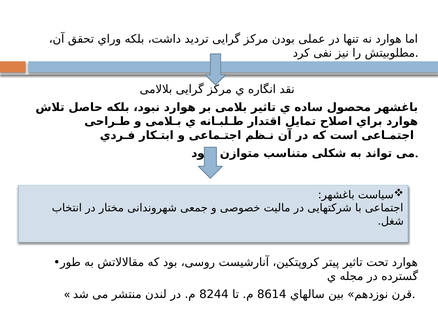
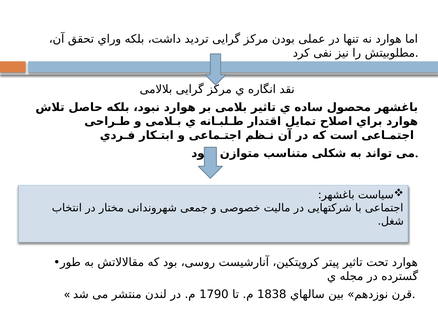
8244: 8244 -> 1790
8614: 8614 -> 1838
